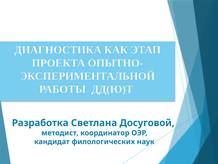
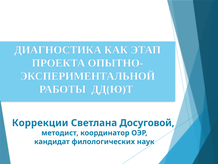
Разработка: Разработка -> Коррекции
